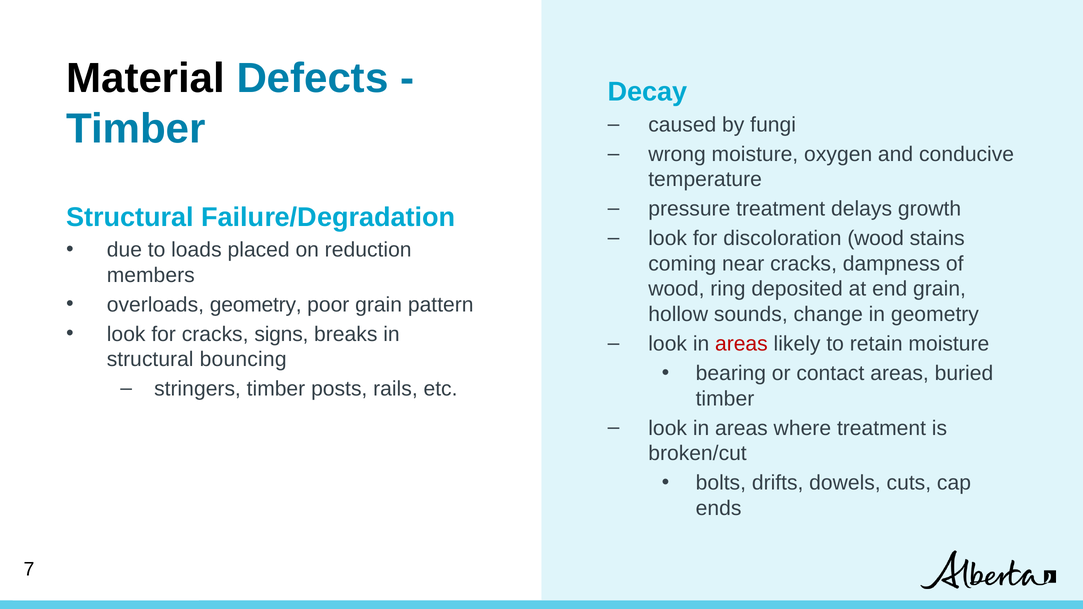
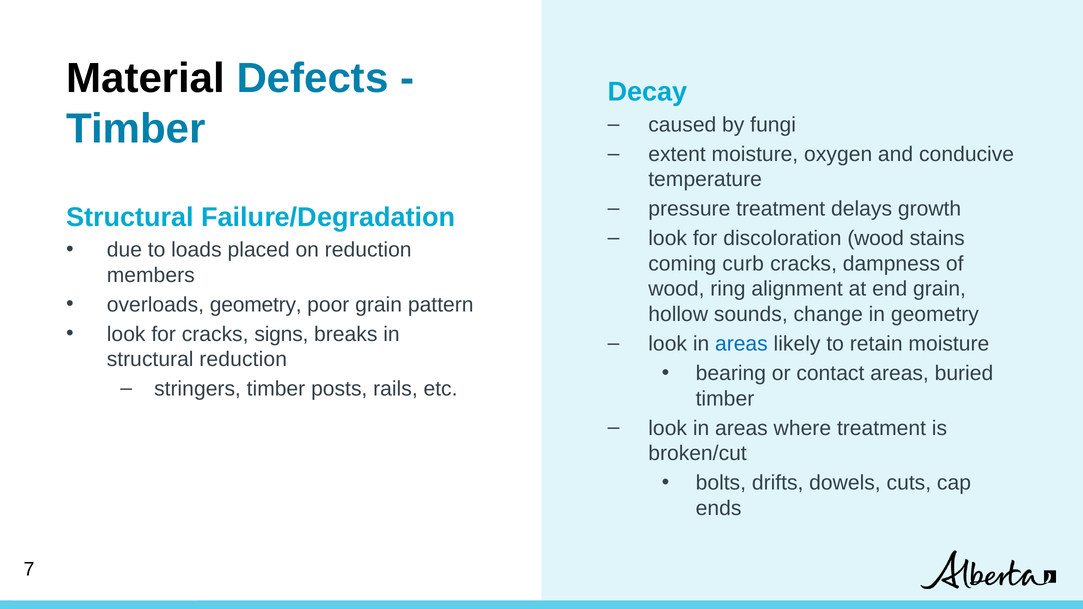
wrong: wrong -> extent
near: near -> curb
deposited: deposited -> alignment
areas at (741, 344) colour: red -> blue
structural bouncing: bouncing -> reduction
